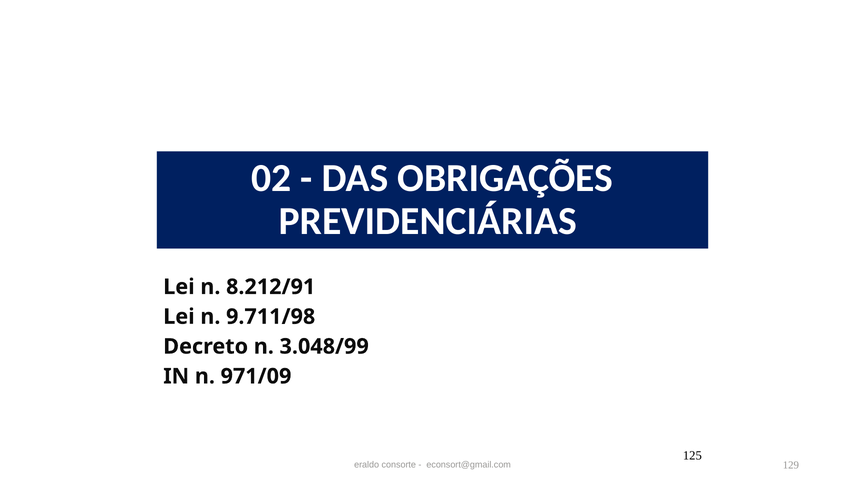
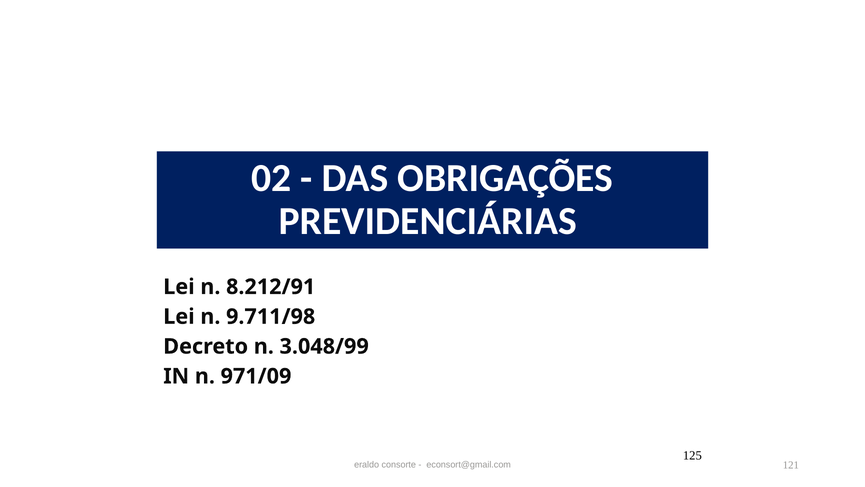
129: 129 -> 121
